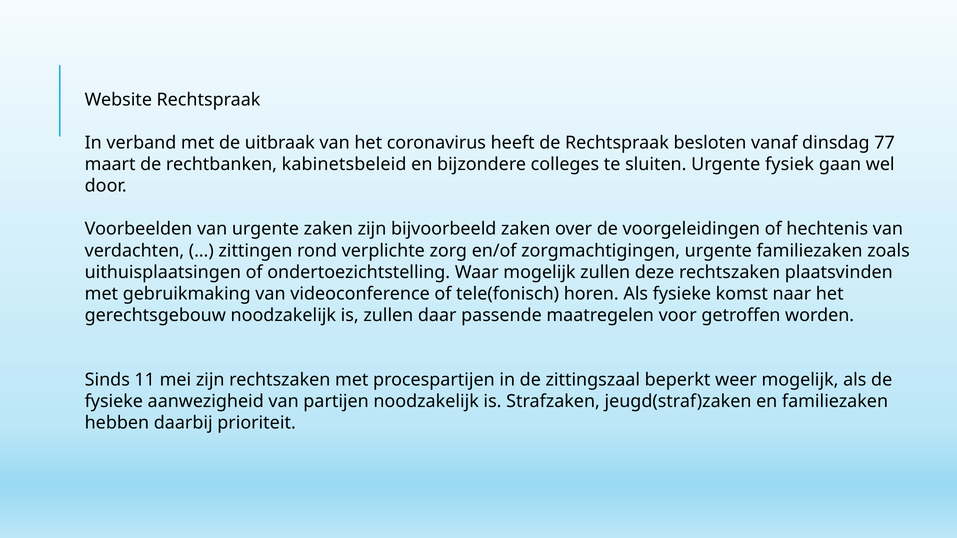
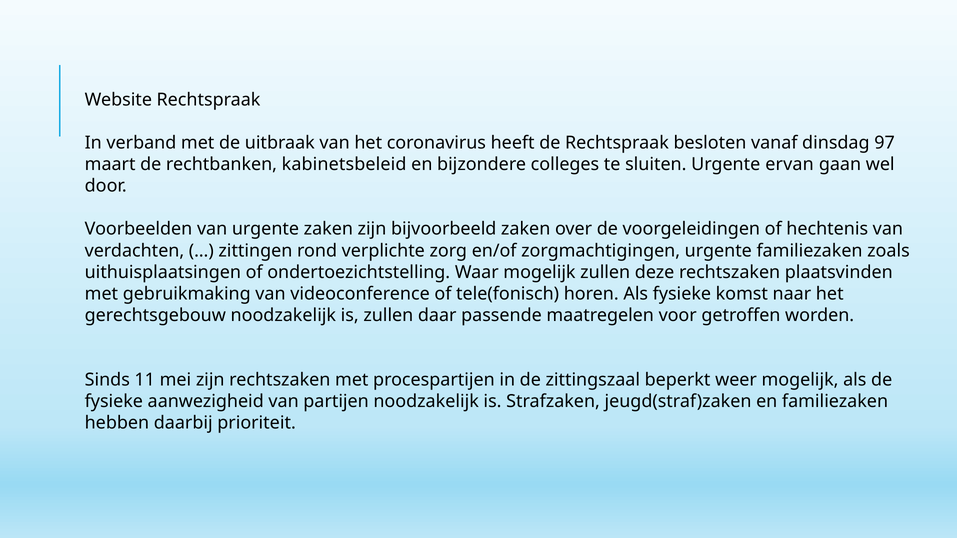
77: 77 -> 97
fysiek: fysiek -> ervan
